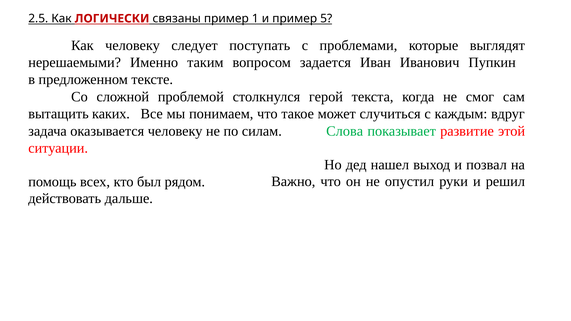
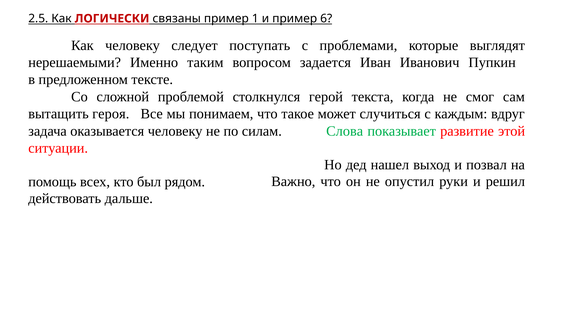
5: 5 -> 6
каких: каких -> героя
